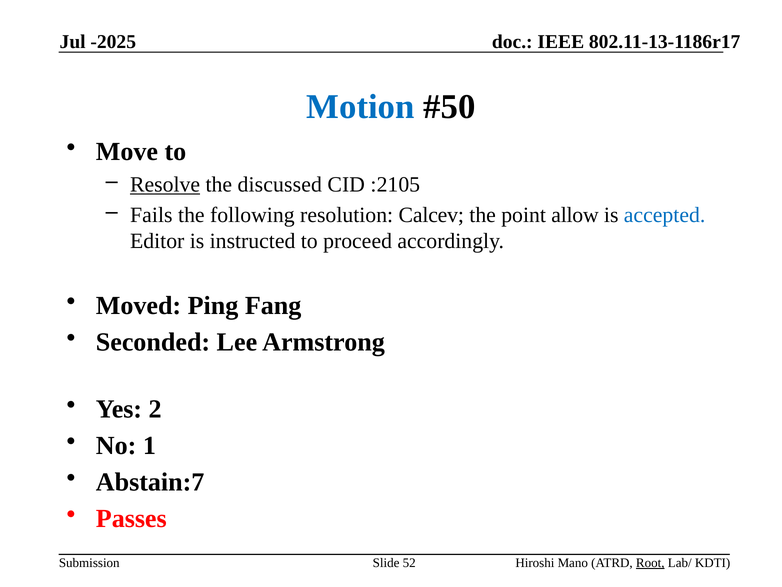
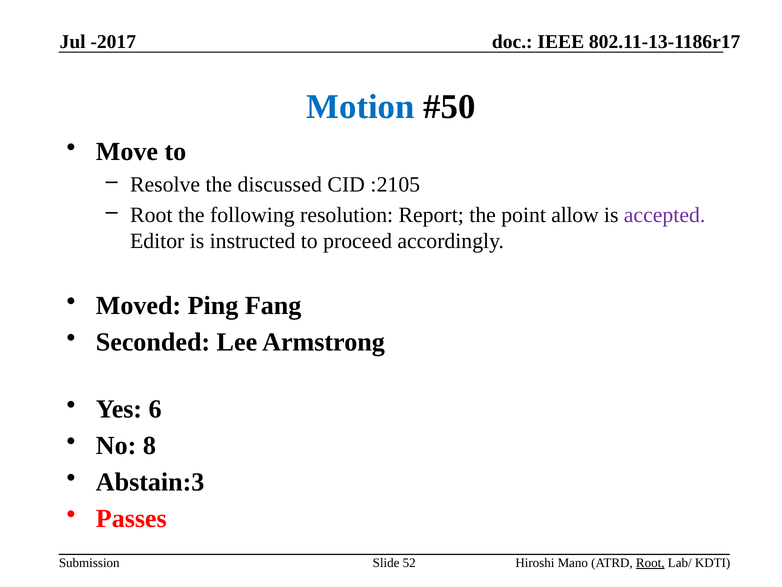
-2025: -2025 -> -2017
Resolve underline: present -> none
Fails at (151, 215): Fails -> Root
Calcev: Calcev -> Report
accepted colour: blue -> purple
2: 2 -> 6
1: 1 -> 8
Abstain:7: Abstain:7 -> Abstain:3
